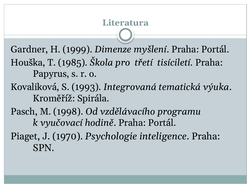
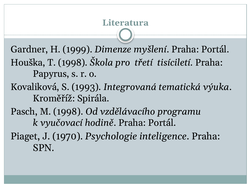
T 1985: 1985 -> 1998
